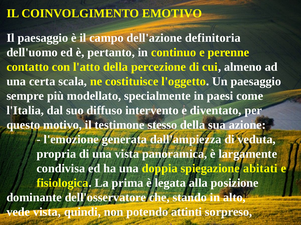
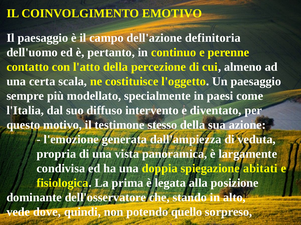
vede vista: vista -> dove
attinti: attinti -> quello
